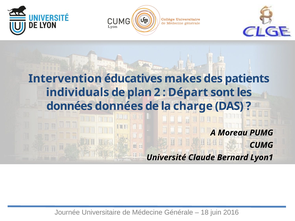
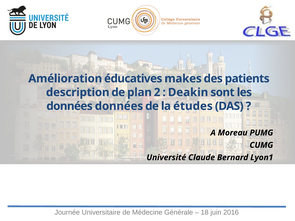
Intervention: Intervention -> Amélioration
individuals: individuals -> description
Départ: Départ -> Deakin
charge: charge -> études
